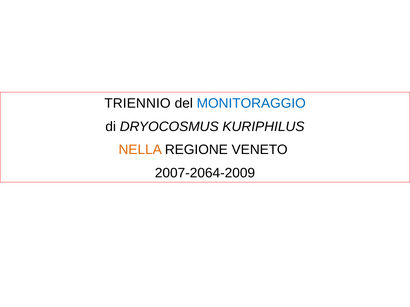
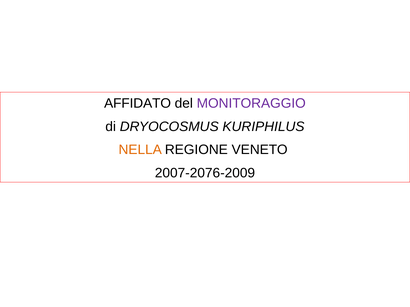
TRIENNIO: TRIENNIO -> AFFIDATO
MONITORAGGIO colour: blue -> purple
2007-2064-2009: 2007-2064-2009 -> 2007-2076-2009
